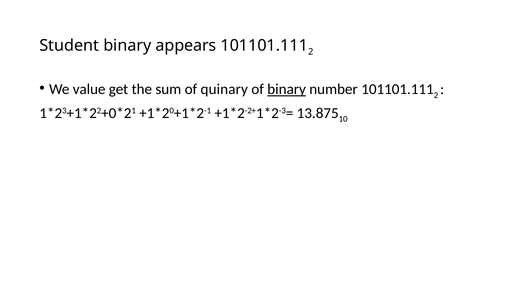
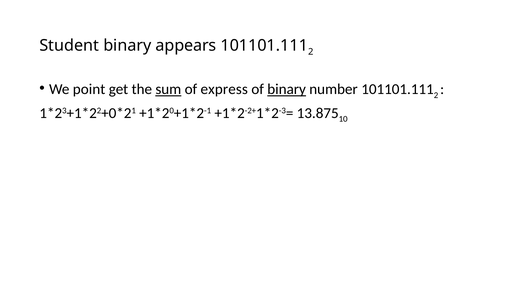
value: value -> point
sum underline: none -> present
quinary: quinary -> express
